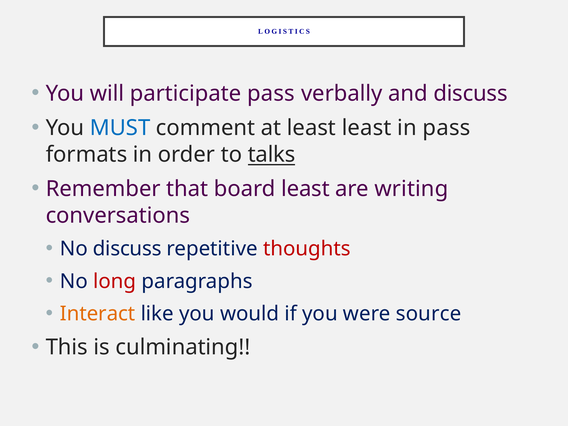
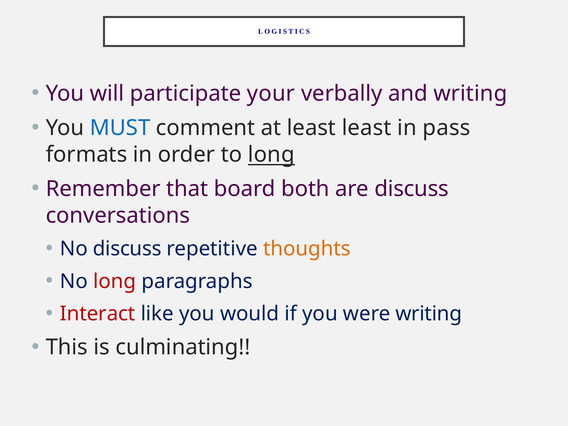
participate pass: pass -> your
and discuss: discuss -> writing
to talks: talks -> long
board least: least -> both
are writing: writing -> discuss
thoughts colour: red -> orange
Interact colour: orange -> red
were source: source -> writing
